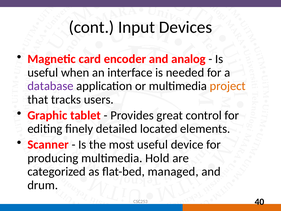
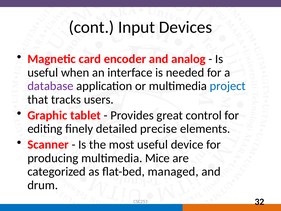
project colour: orange -> blue
located: located -> precise
Hold: Hold -> Mice
40: 40 -> 32
